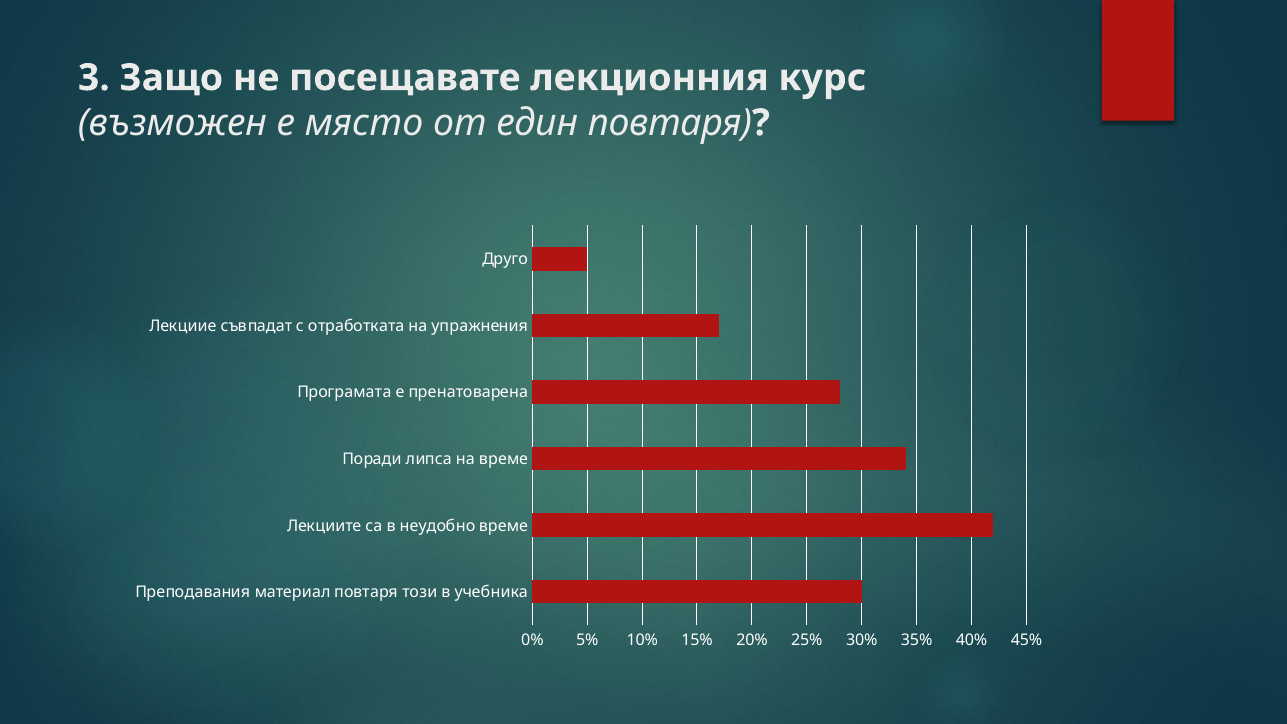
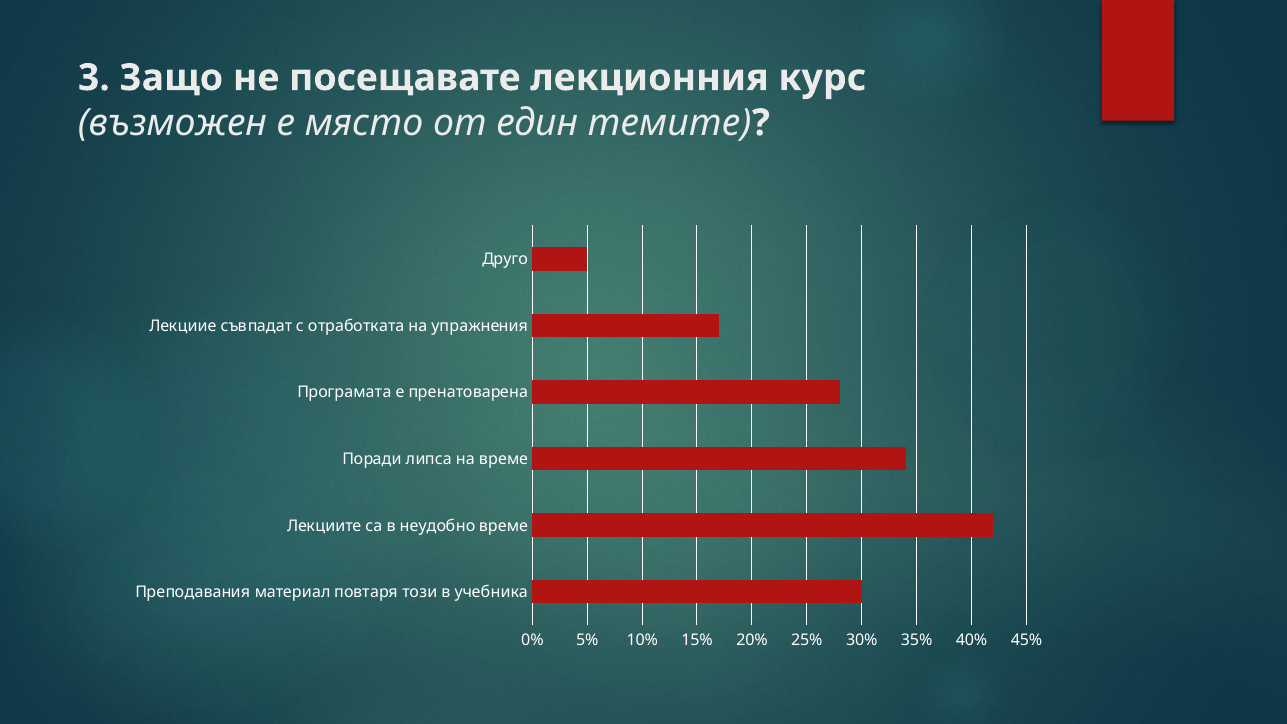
един повтаря: повтаря -> темите
